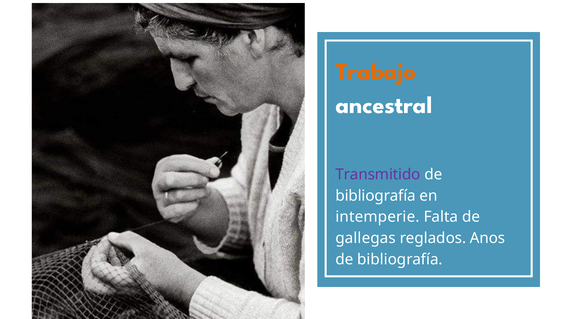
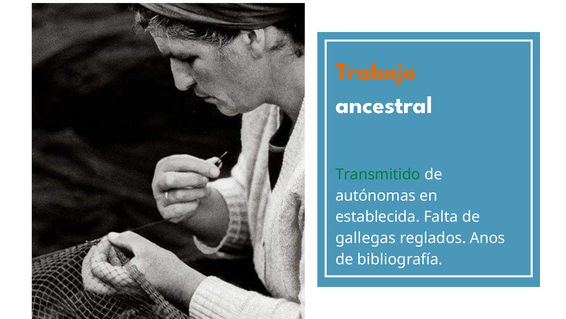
Transmitido colour: purple -> green
bibliografía at (376, 195): bibliografía -> autónomas
intemperie: intemperie -> establecida
